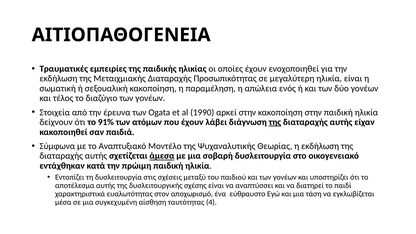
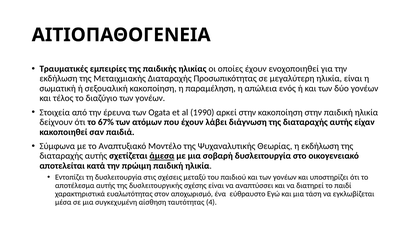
91%: 91% -> 67%
της at (275, 122) underline: present -> none
εντάχθηκαν: εντάχθηκαν -> αποτελείται
